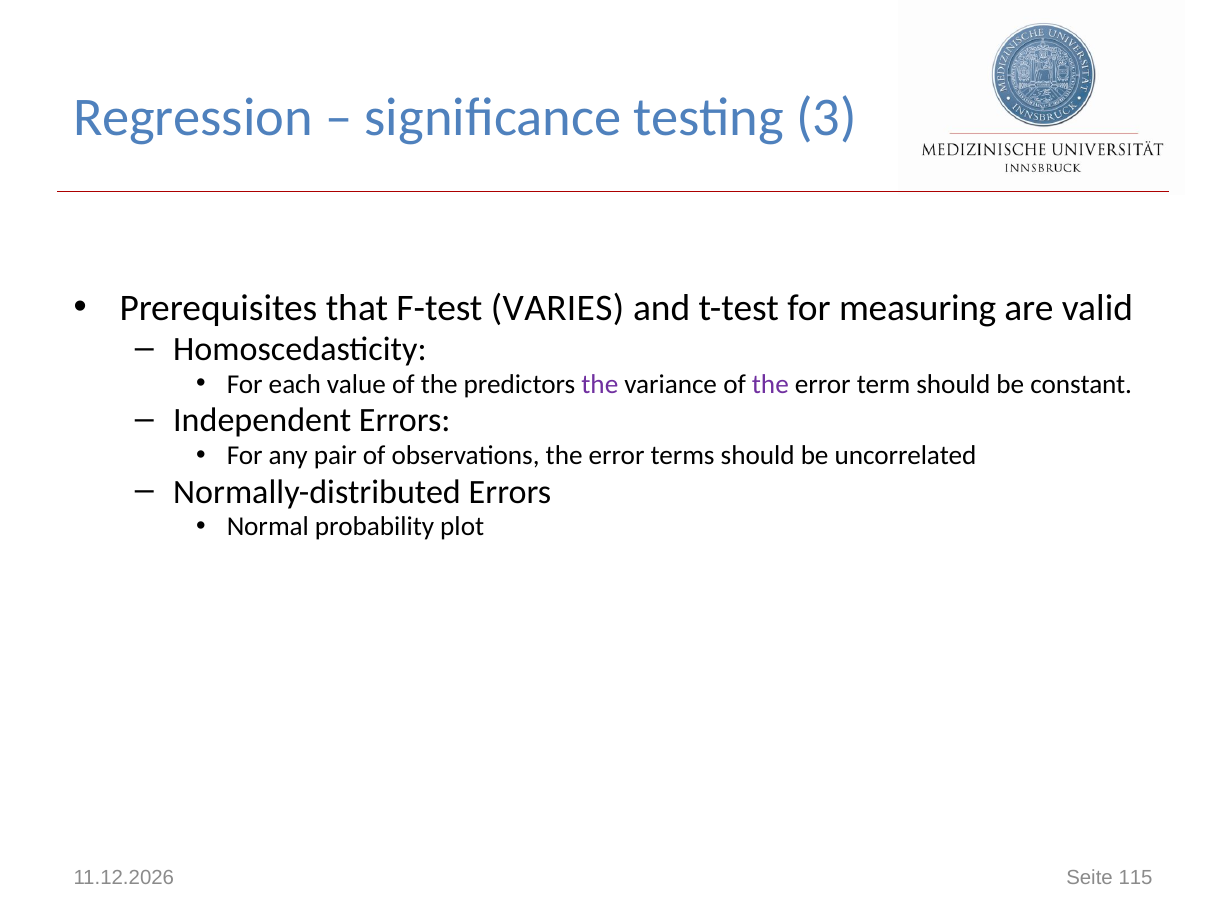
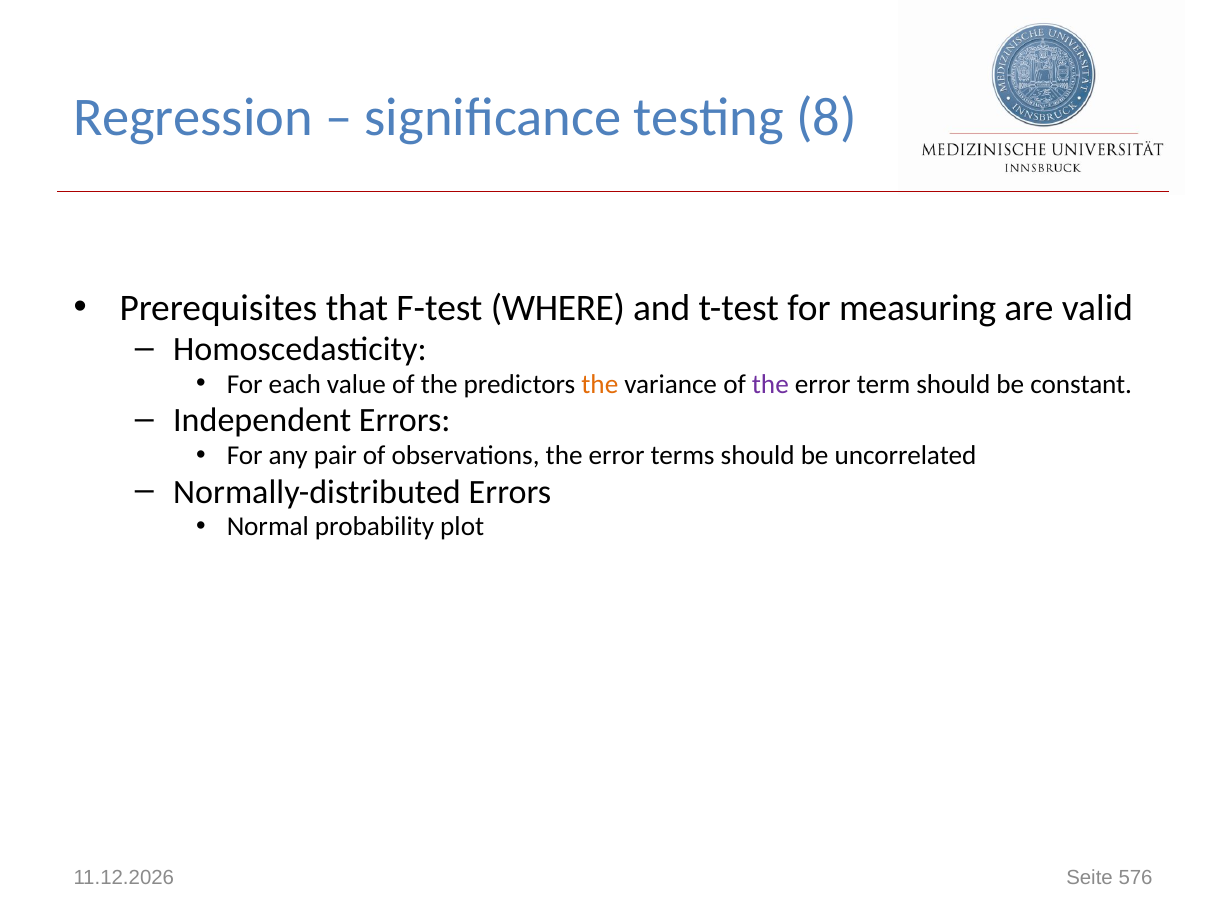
3: 3 -> 8
VARIES: VARIES -> WHERE
the at (600, 385) colour: purple -> orange
115: 115 -> 576
